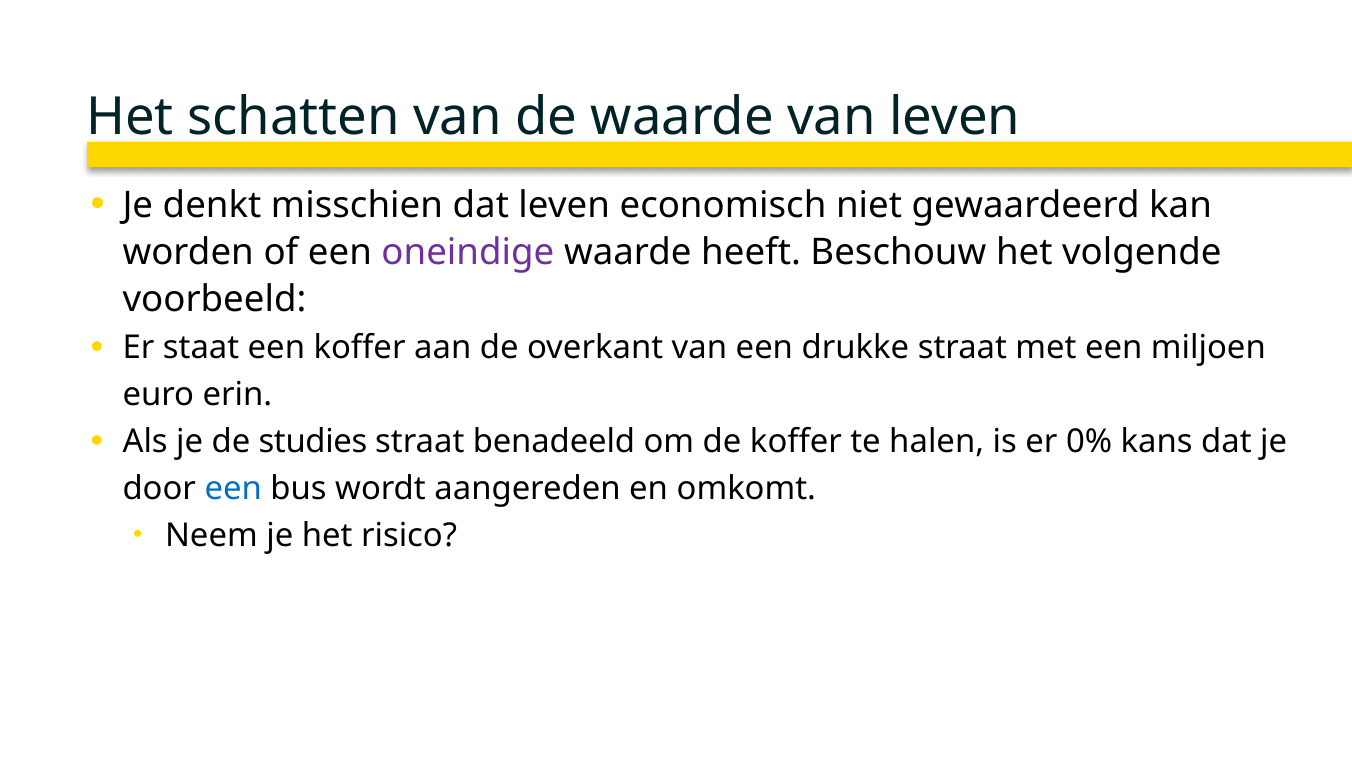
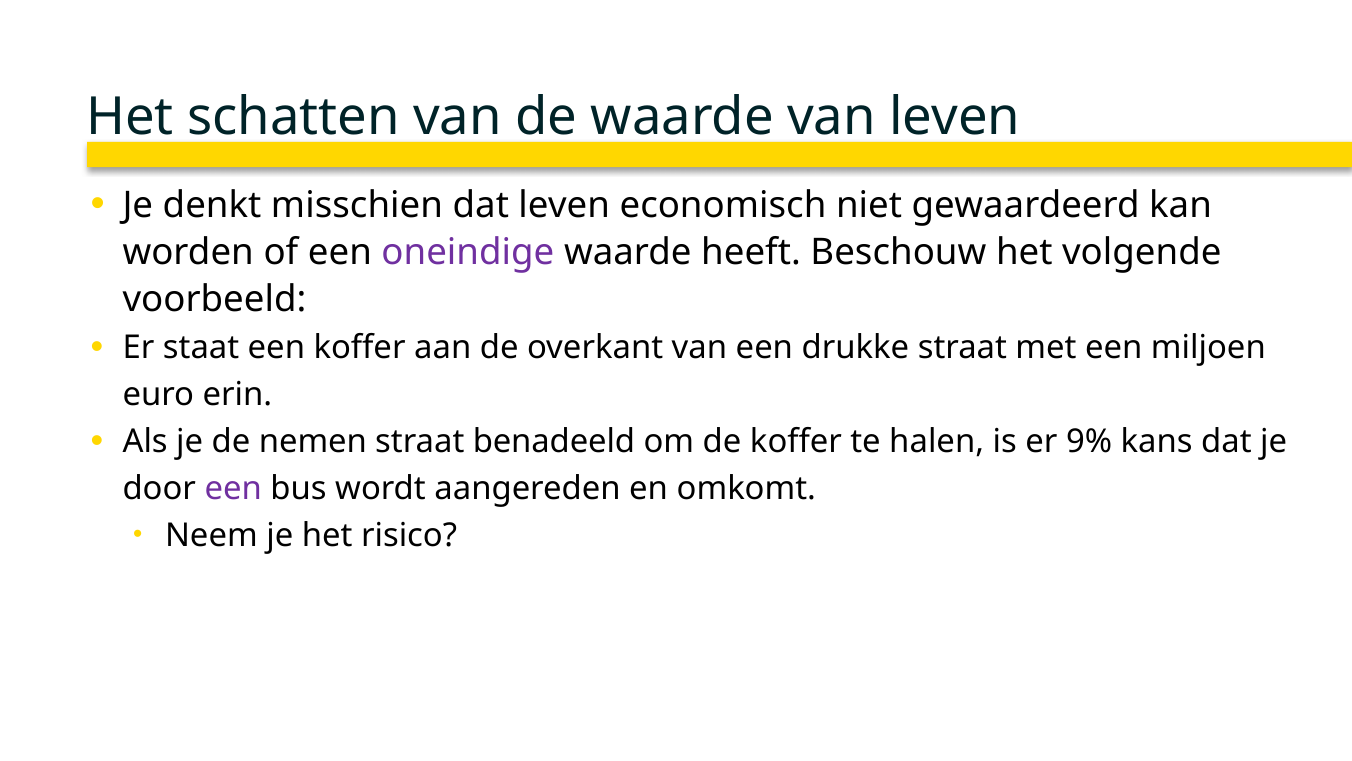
studies: studies -> nemen
0%: 0% -> 9%
een at (233, 489) colour: blue -> purple
